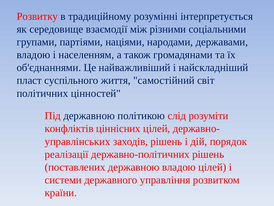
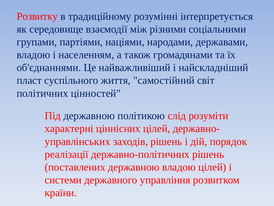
конфліктів: конфліктів -> характерні
